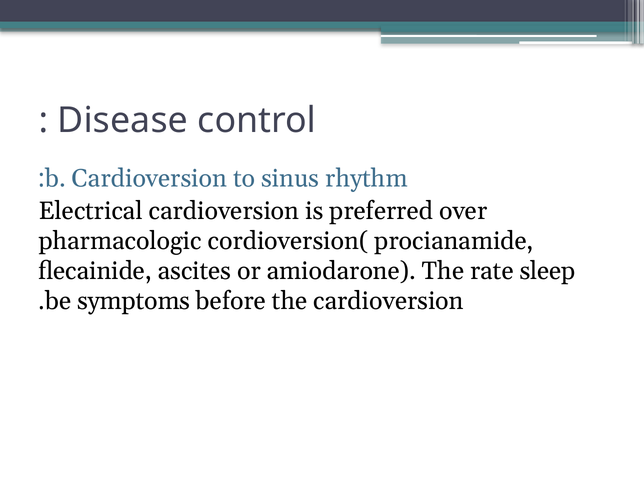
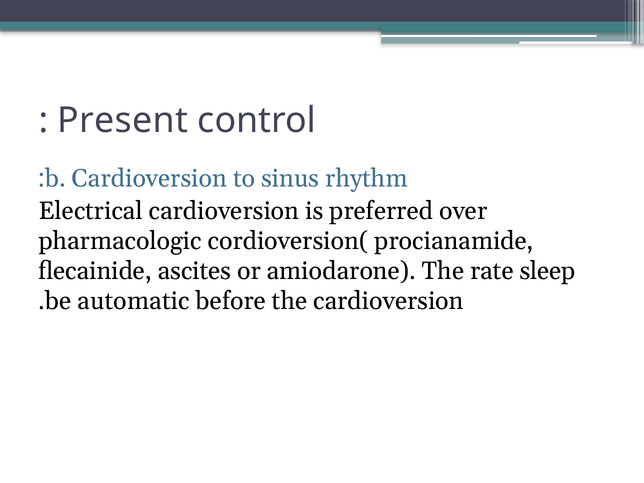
Disease: Disease -> Present
symptoms: symptoms -> automatic
